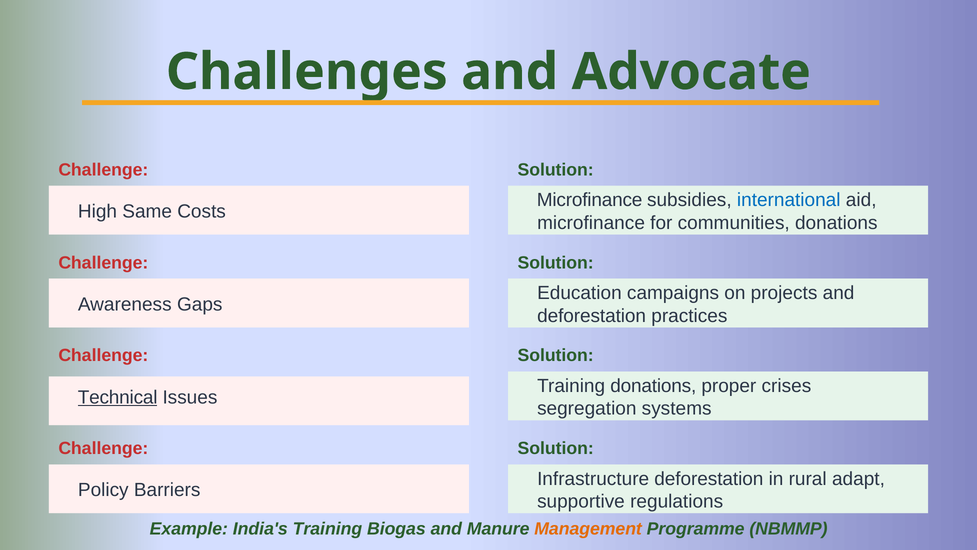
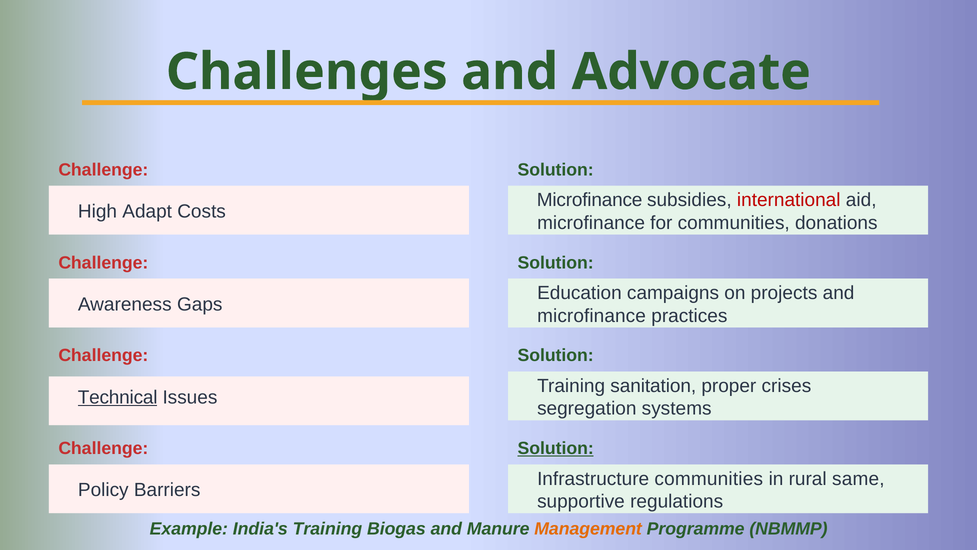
international colour: blue -> red
Same: Same -> Adapt
deforestation at (592, 316): deforestation -> microfinance
Training donations: donations -> sanitation
Solution at (556, 448) underline: none -> present
Infrastructure deforestation: deforestation -> communities
adapt: adapt -> same
